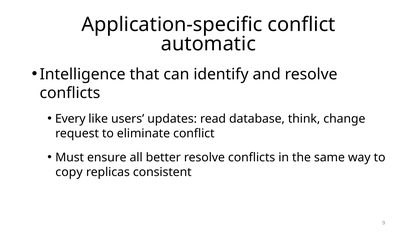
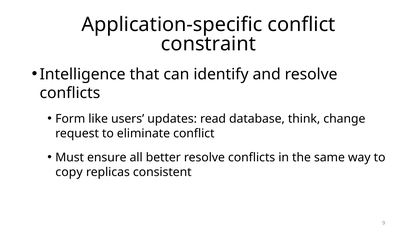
automatic: automatic -> constraint
Every: Every -> Form
